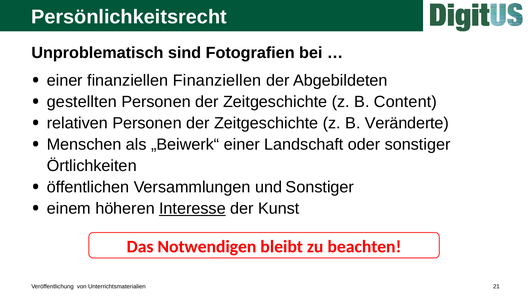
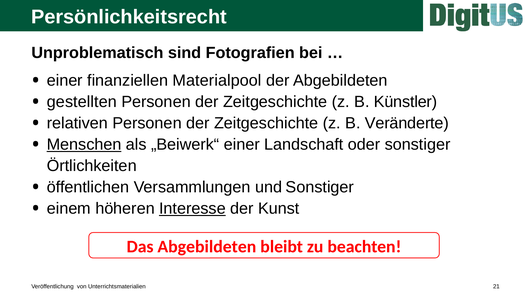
finanziellen Finanziellen: Finanziellen -> Materialpool
Content: Content -> Künstler
Menschen underline: none -> present
Das Notwendigen: Notwendigen -> Abgebildeten
